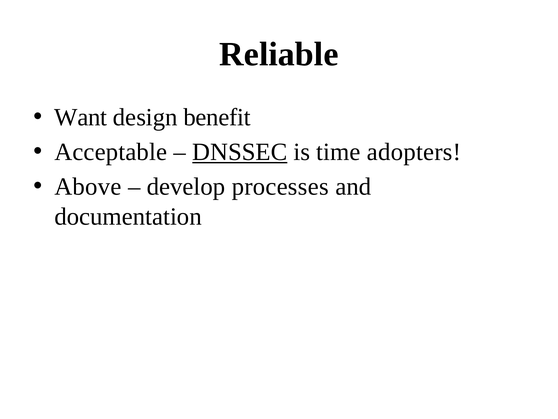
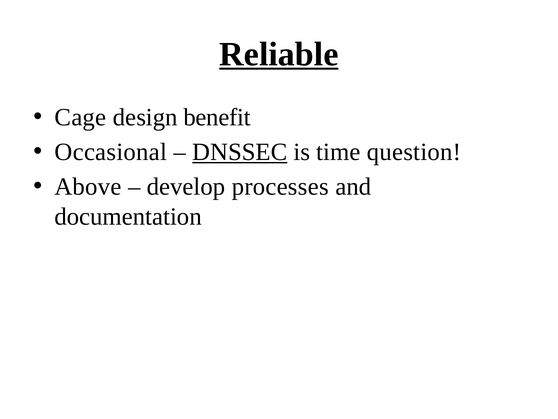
Reliable underline: none -> present
Want: Want -> Cage
Acceptable: Acceptable -> Occasional
adopters: adopters -> question
